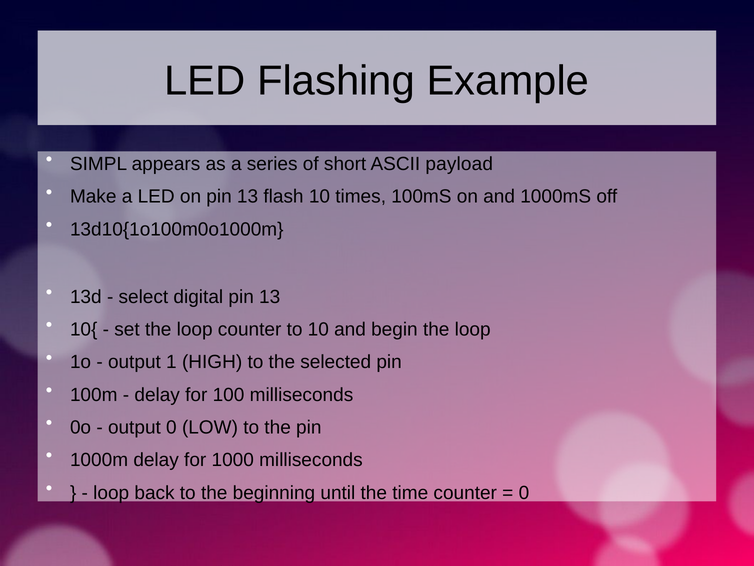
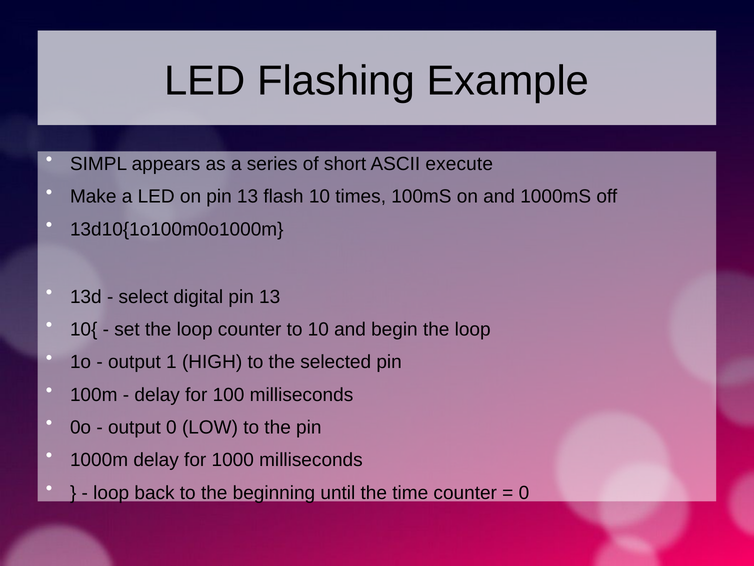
payload: payload -> execute
